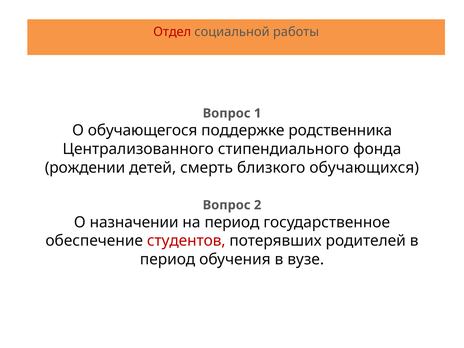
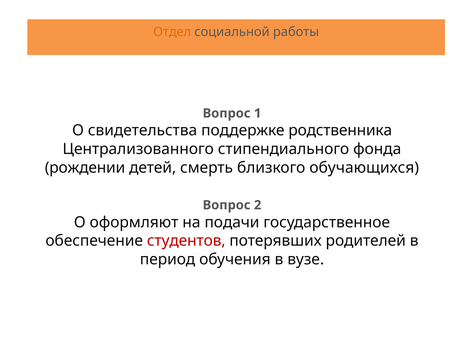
Отдел colour: red -> orange
обучающегося: обучающегося -> свидетельства
назначении: назначении -> оформляют
на период: период -> подачи
